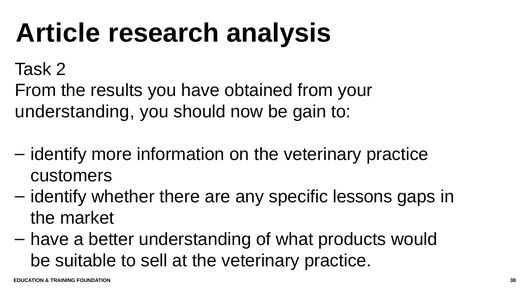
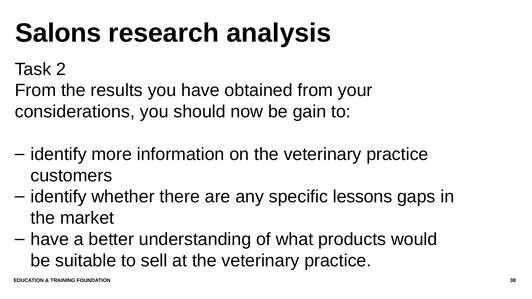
Article: Article -> Salons
understanding at (75, 112): understanding -> considerations
